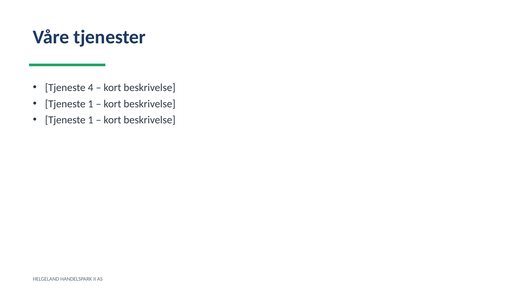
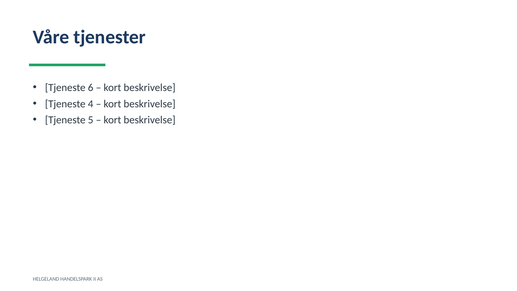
4: 4 -> 6
1 at (91, 104): 1 -> 4
1 at (91, 120): 1 -> 5
